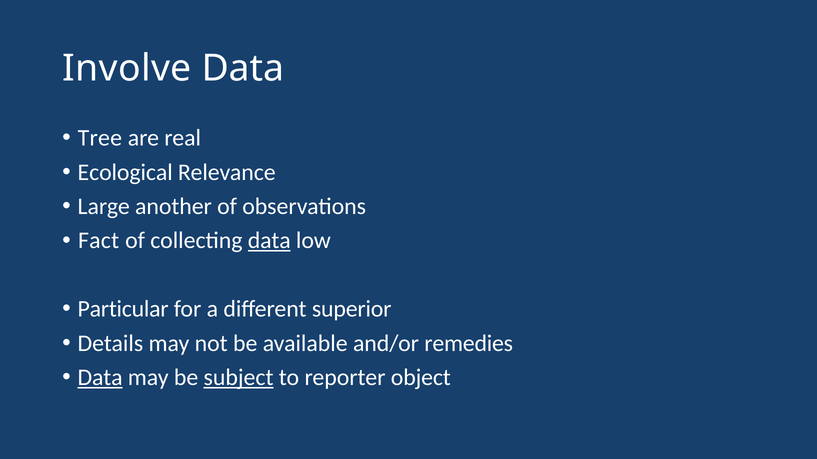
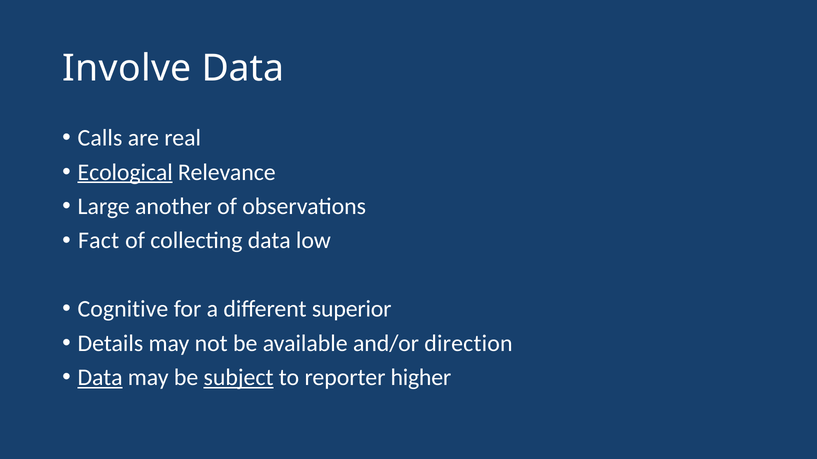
Tree: Tree -> Calls
Ecological underline: none -> present
data at (269, 241) underline: present -> none
Particular: Particular -> Cognitive
remedies: remedies -> direction
object: object -> higher
